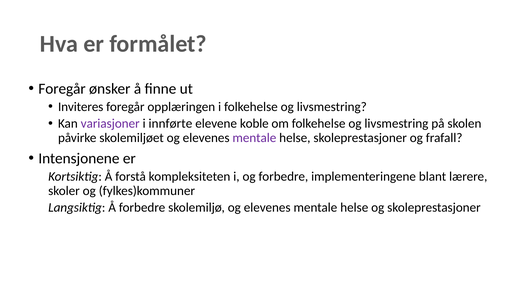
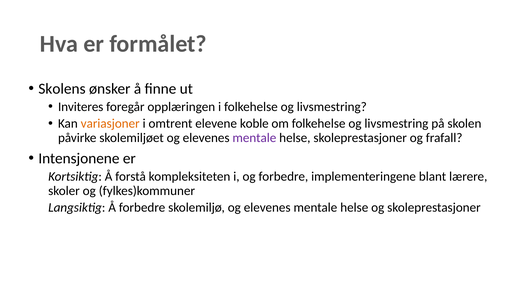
Foregår at (62, 89): Foregår -> Skolens
variasjoner colour: purple -> orange
innførte: innførte -> omtrent
